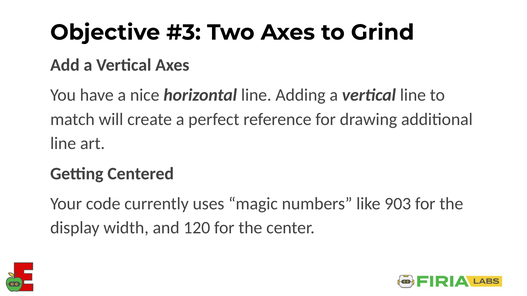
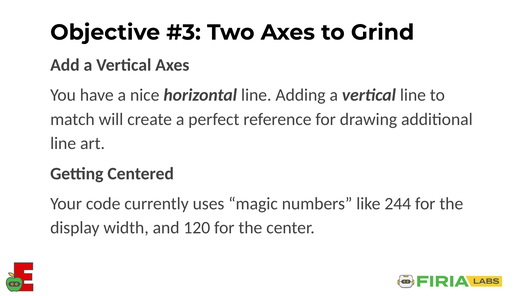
903: 903 -> 244
